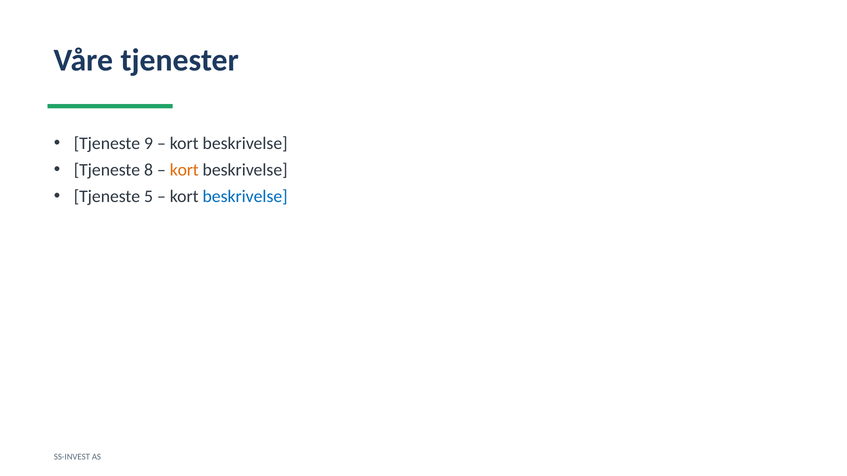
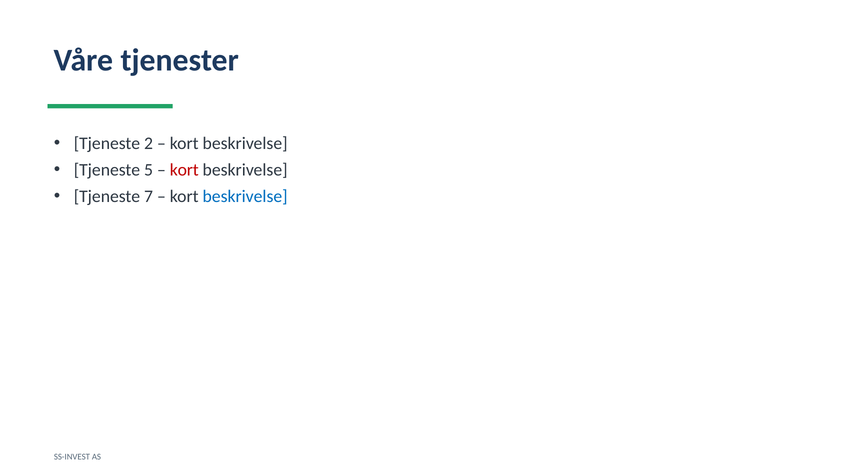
9: 9 -> 2
8: 8 -> 5
kort at (184, 170) colour: orange -> red
5: 5 -> 7
